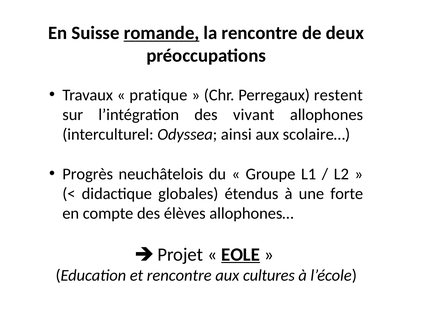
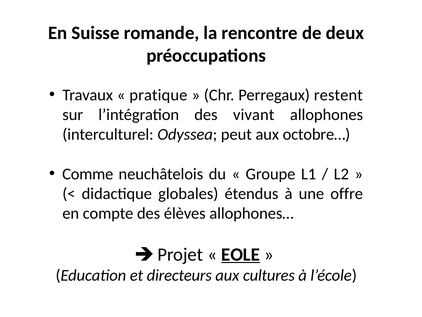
romande underline: present -> none
ainsi: ainsi -> peut
scolaire…: scolaire… -> octobre…
Progrès: Progrès -> Comme
forte: forte -> offre
et rencontre: rencontre -> directeurs
